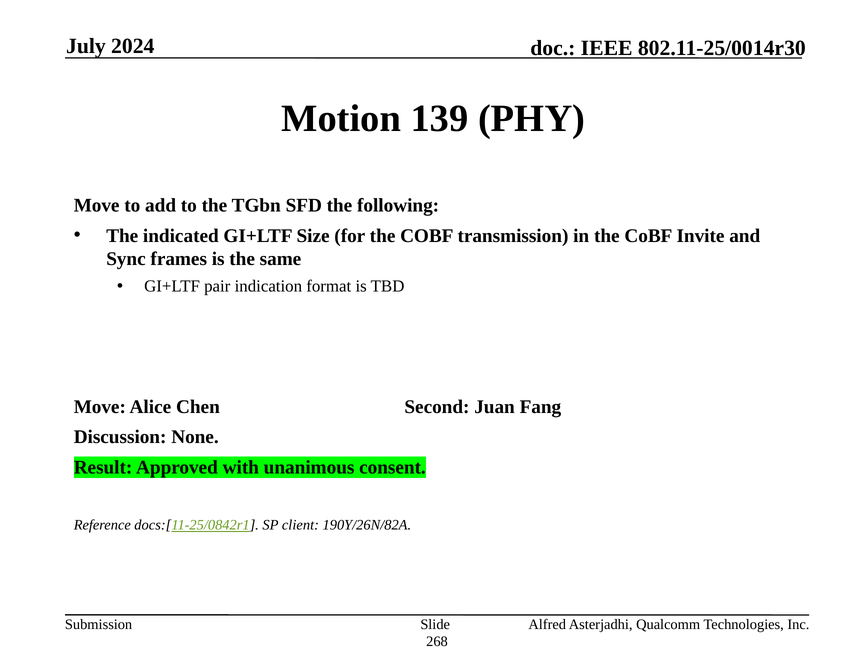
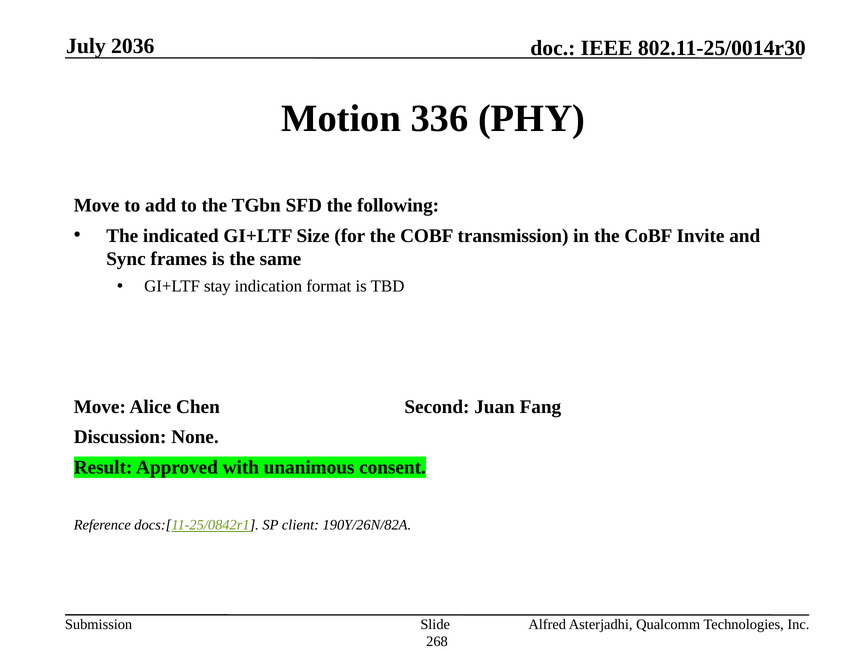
2024: 2024 -> 2036
139: 139 -> 336
pair: pair -> stay
